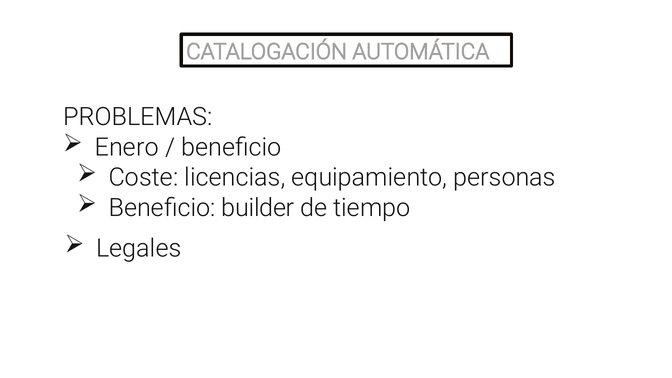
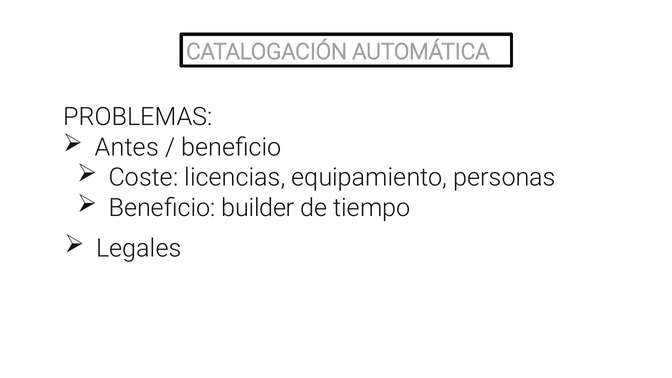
Enero: Enero -> Antes
